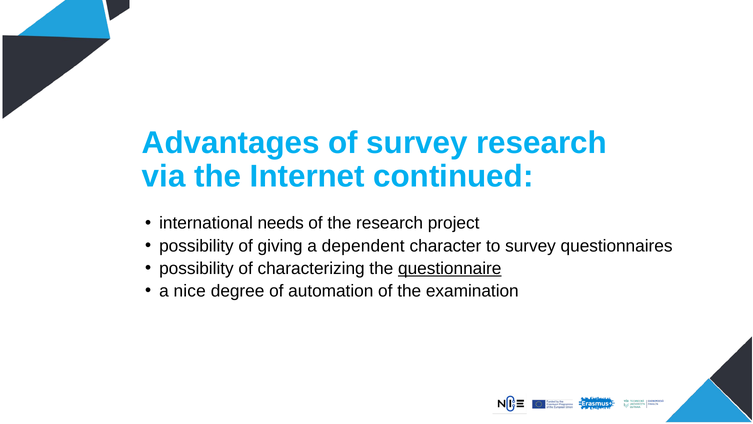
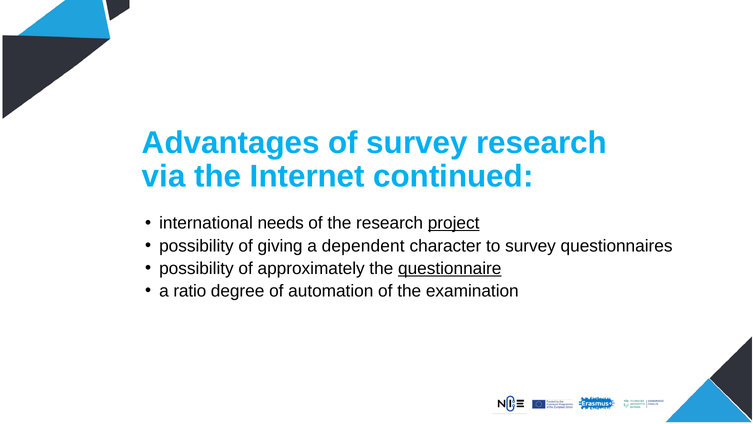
project underline: none -> present
characterizing: characterizing -> approximately
nice: nice -> ratio
